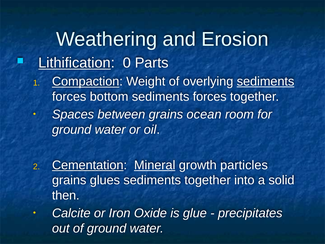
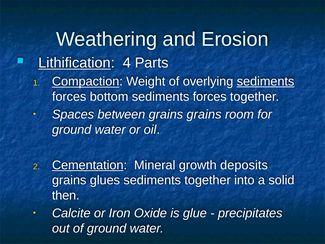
0: 0 -> 4
grains ocean: ocean -> grains
Mineral underline: present -> none
particles: particles -> deposits
